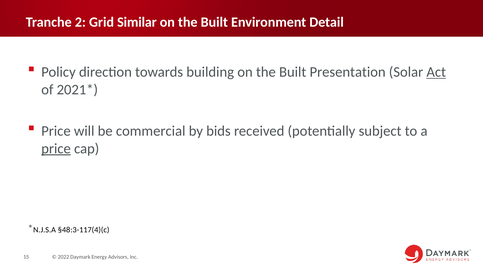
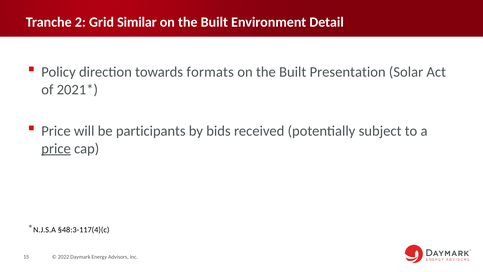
building: building -> formats
Act underline: present -> none
commercial: commercial -> participants
